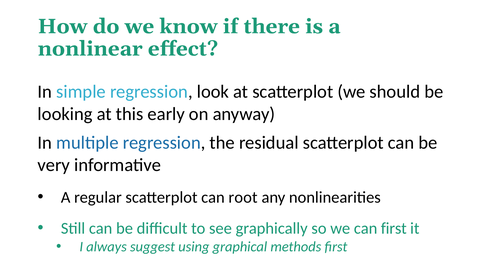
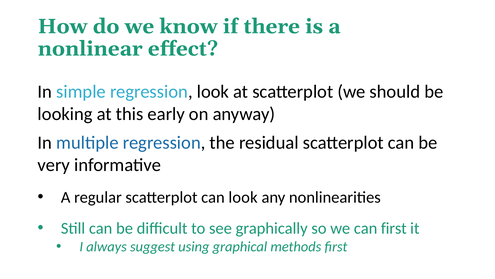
can root: root -> look
